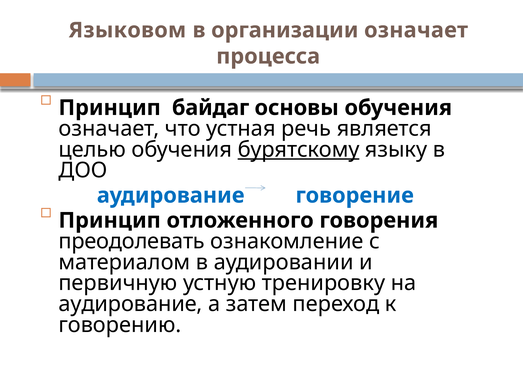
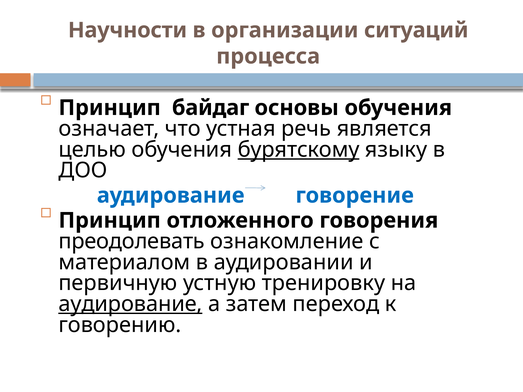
Языковом: Языковом -> Научности
организации означает: означает -> ситуаций
аудирование at (130, 304) underline: none -> present
